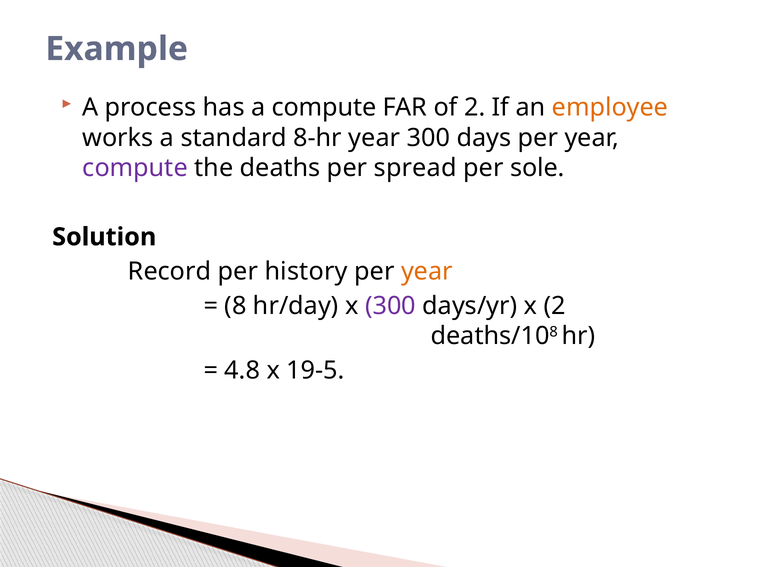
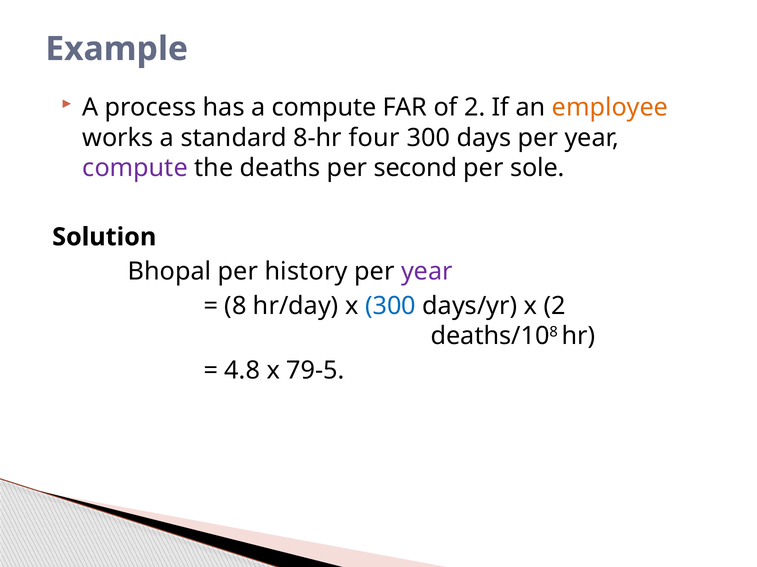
8-hr year: year -> four
spread: spread -> second
Record: Record -> Bhopal
year at (427, 272) colour: orange -> purple
300 at (390, 306) colour: purple -> blue
19-5: 19-5 -> 79-5
